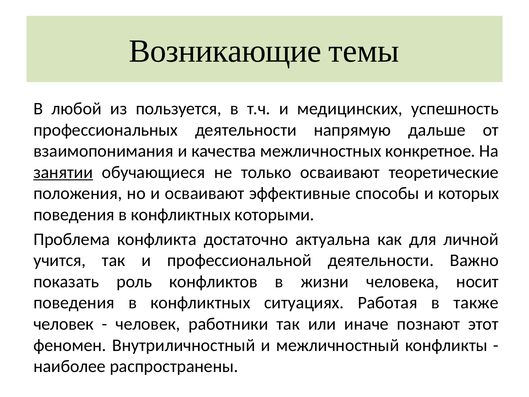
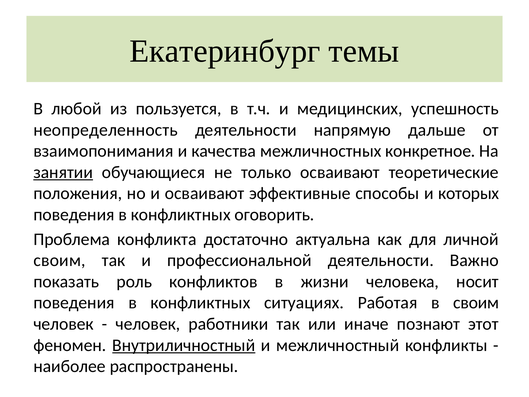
Возникающие: Возникающие -> Екатеринбург
профессиональных: профессиональных -> неопределенность
которыми: которыми -> оговорить
учится at (60, 260): учится -> своим
в также: также -> своим
Внутриличностный underline: none -> present
